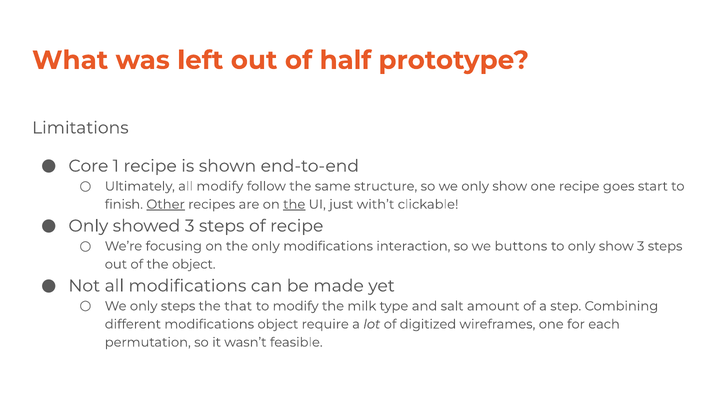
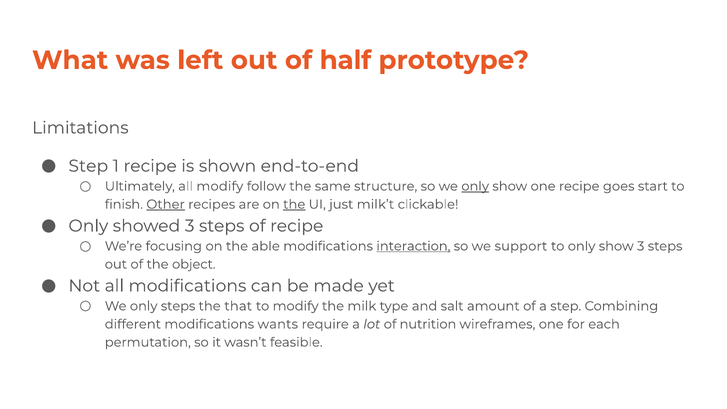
Core at (88, 166): Core -> Step
only at (475, 186) underline: none -> present
with’t: with’t -> milk’t
the only: only -> able
interaction underline: none -> present
buttons: buttons -> support
modifications object: object -> wants
digitized: digitized -> nutrition
